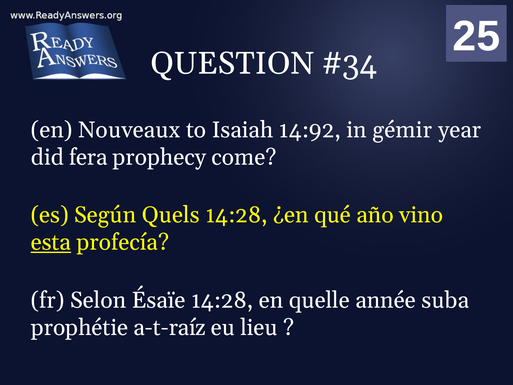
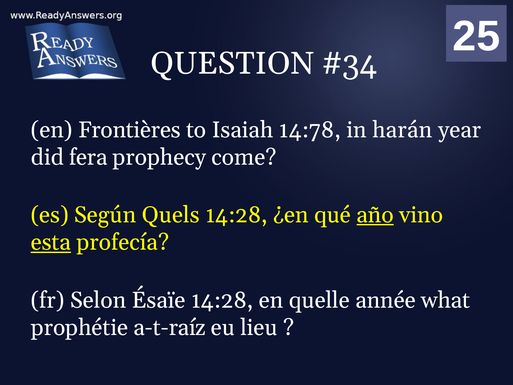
Nouveaux: Nouveaux -> Frontières
14:92: 14:92 -> 14:78
gémir: gémir -> harán
año underline: none -> present
suba: suba -> what
